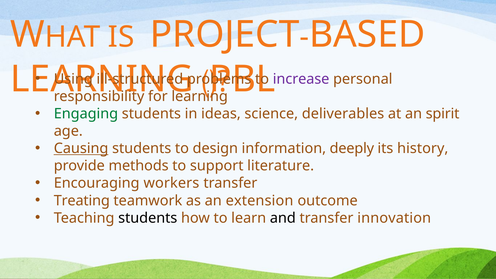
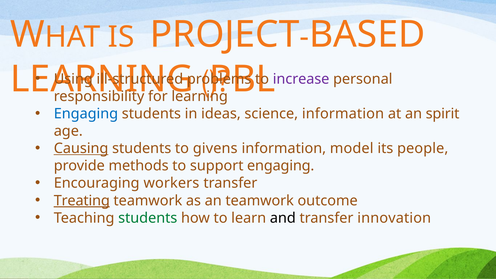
Engaging at (86, 114) colour: green -> blue
science deliverables: deliverables -> information
design: design -> givens
deeply: deeply -> model
history: history -> people
support literature: literature -> engaging
Treating underline: none -> present
an extension: extension -> teamwork
students at (148, 218) colour: black -> green
